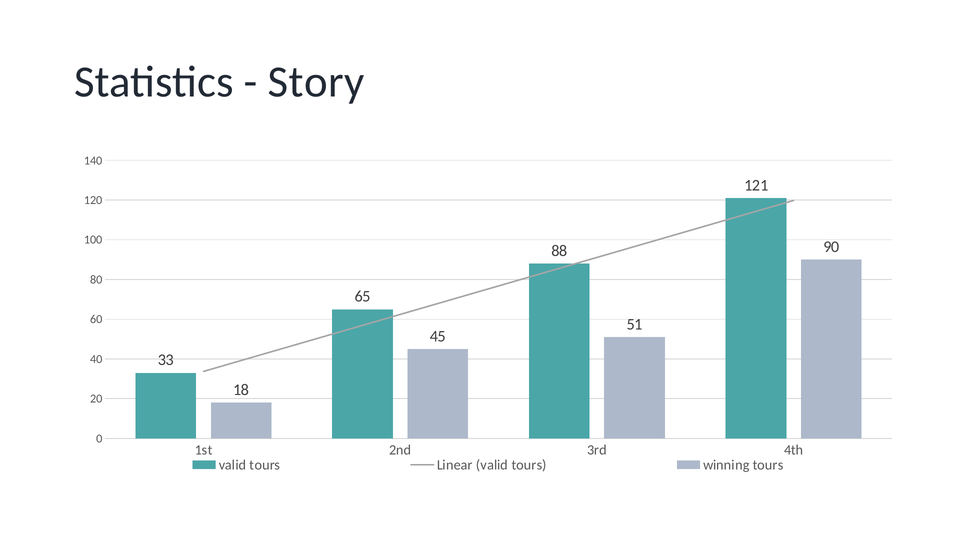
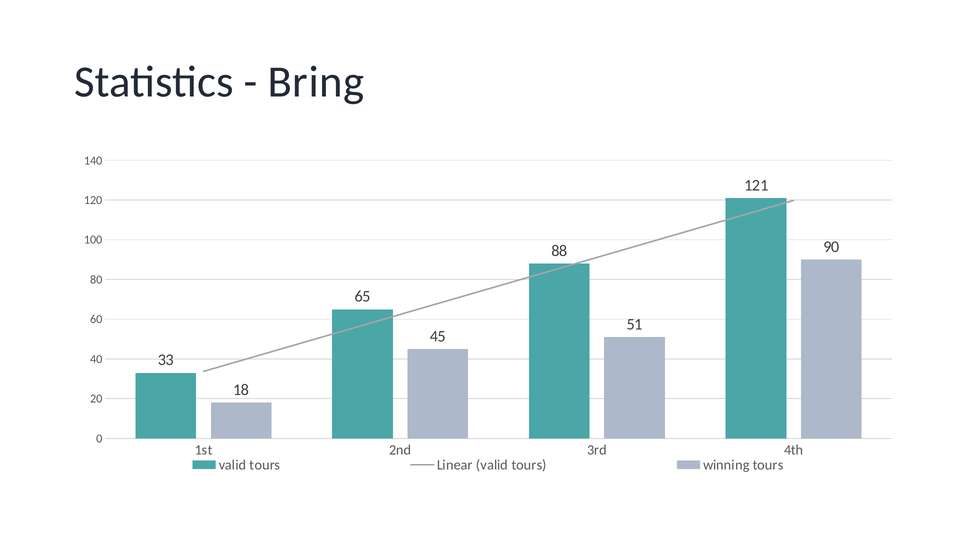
Story: Story -> Bring
